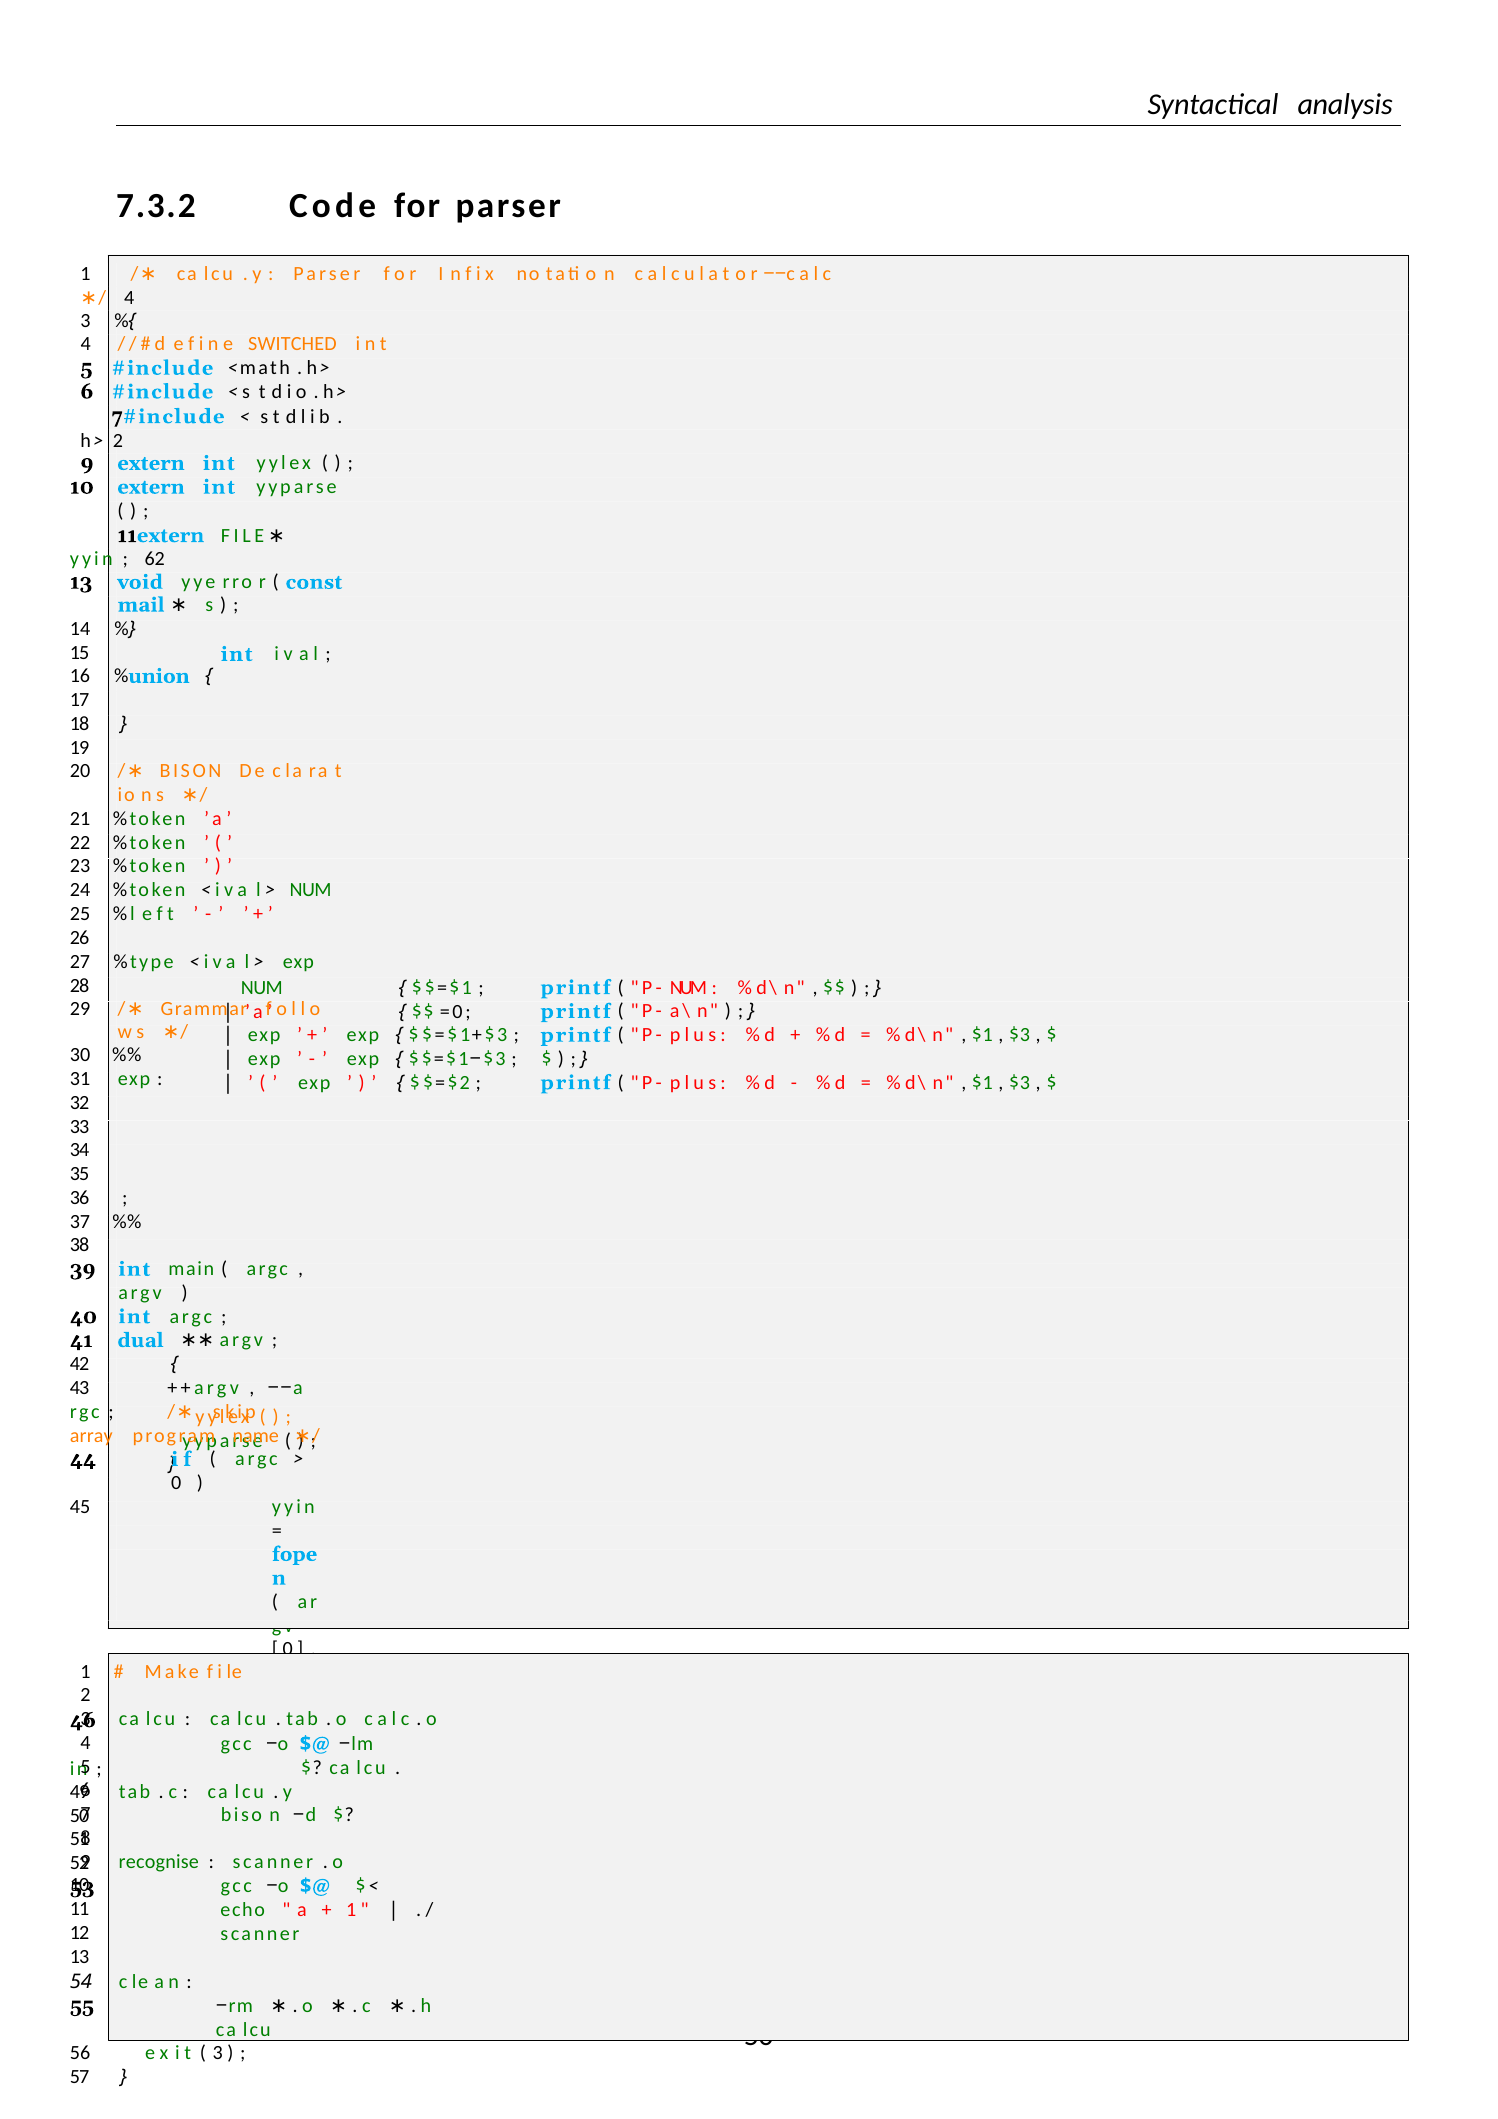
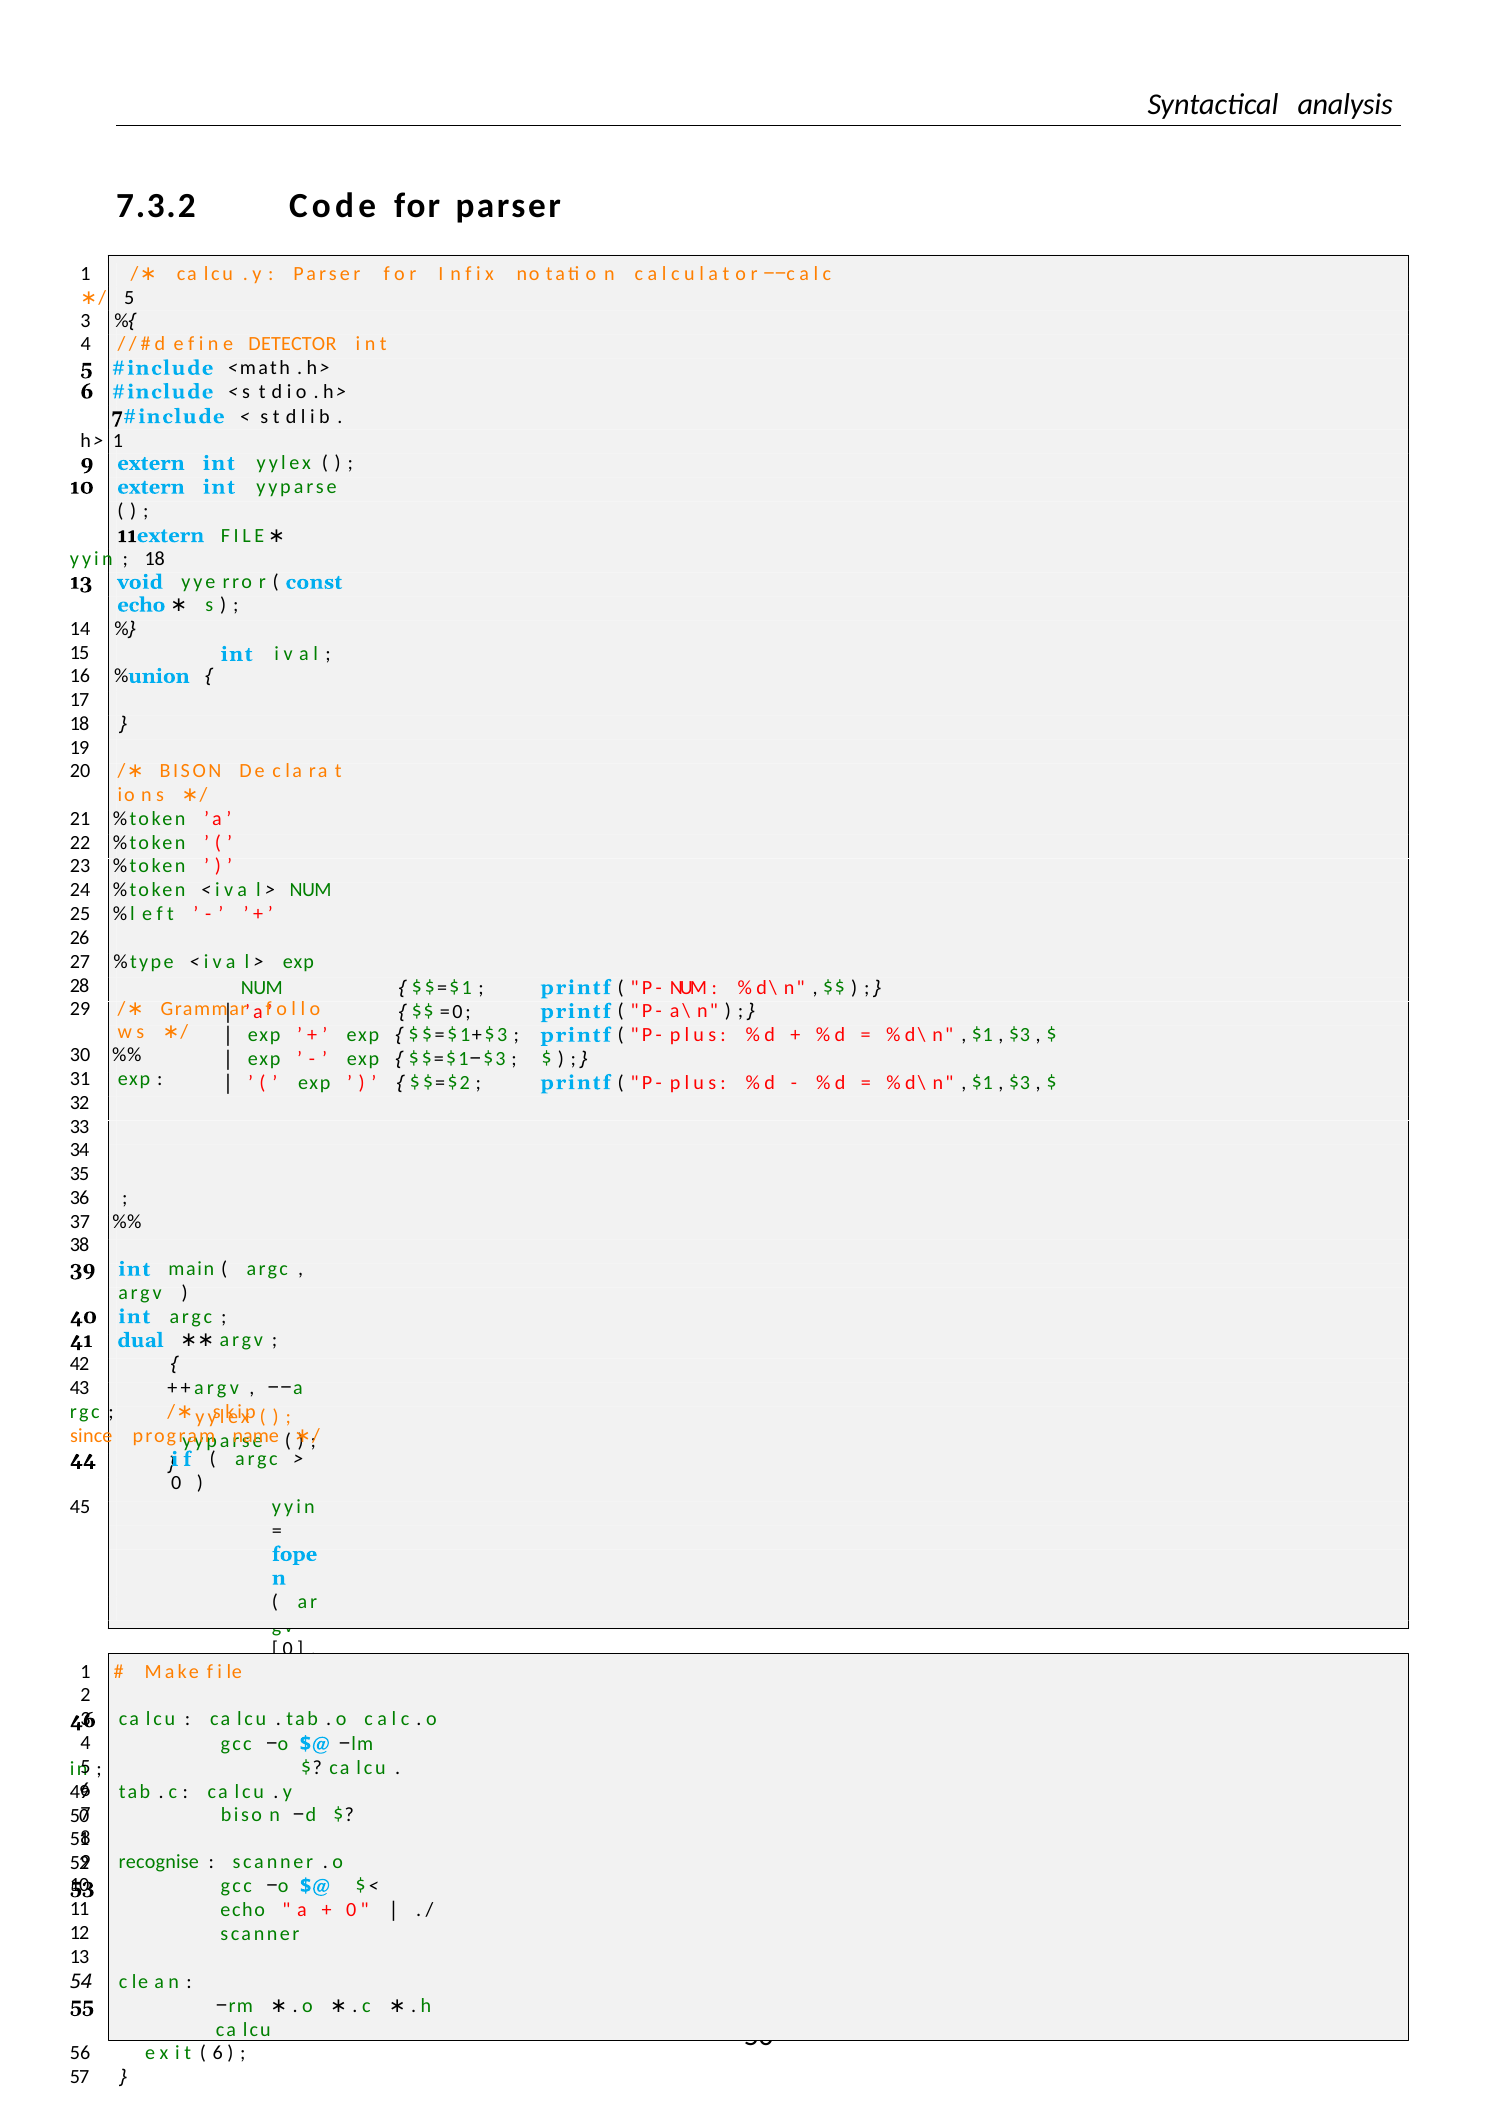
4 at (129, 298): 4 -> 5
SWITCHED: SWITCHED -> DETECTOR
h> 2: 2 -> 1
62 at (155, 560): 62 -> 18
mail at (141, 605): mail -> echo
array: array -> since
1 at (351, 1911): 1 -> 0
3 at (218, 2054): 3 -> 6
